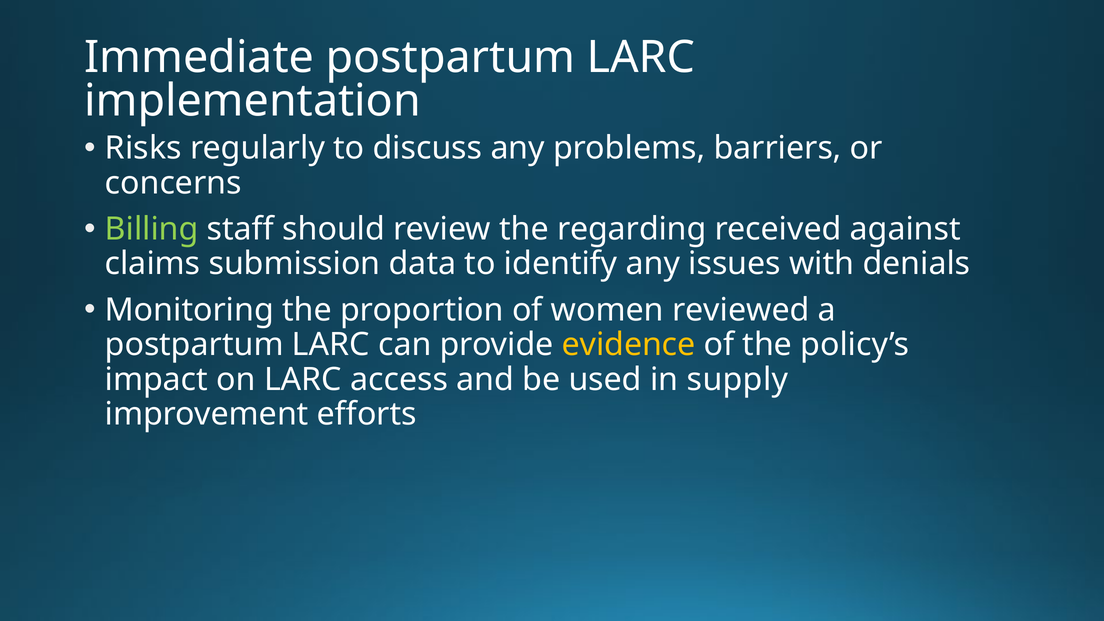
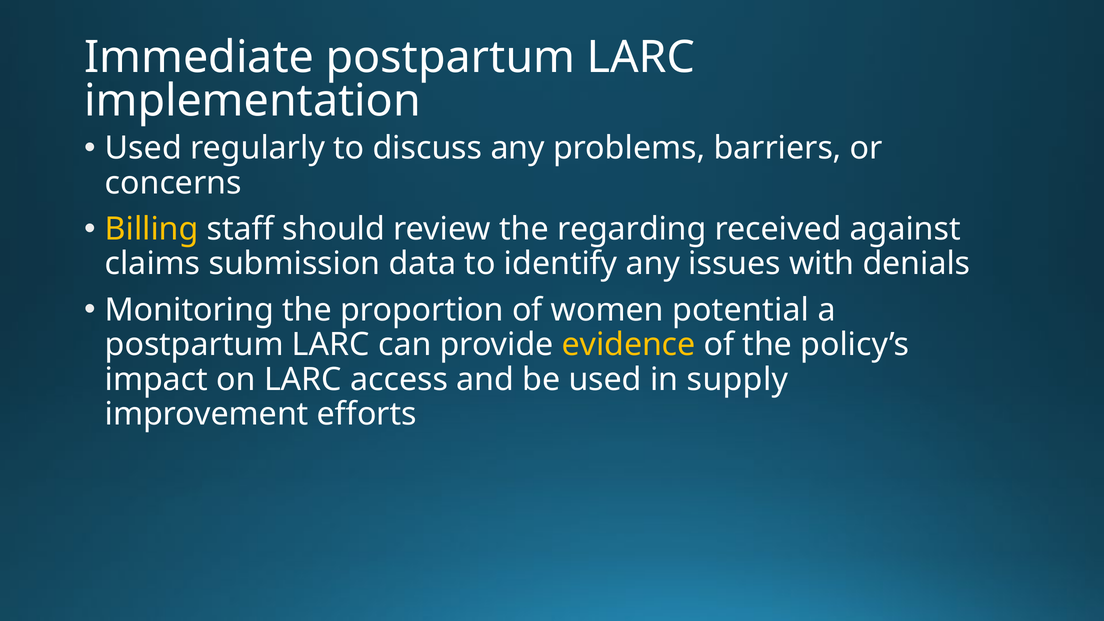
Risks at (143, 148): Risks -> Used
Billing colour: light green -> yellow
reviewed: reviewed -> potential
